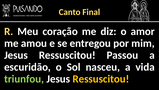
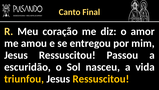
triunfou colour: light green -> yellow
